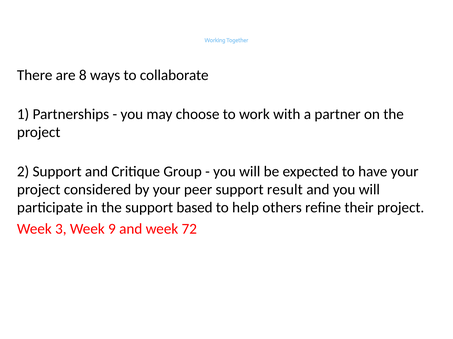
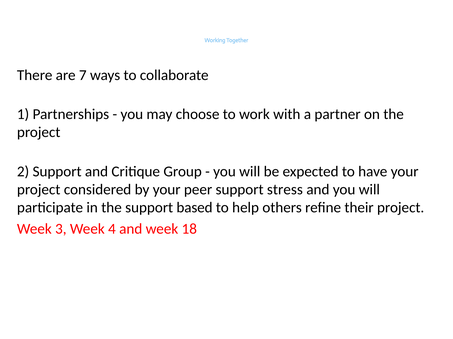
8: 8 -> 7
result: result -> stress
9: 9 -> 4
72: 72 -> 18
